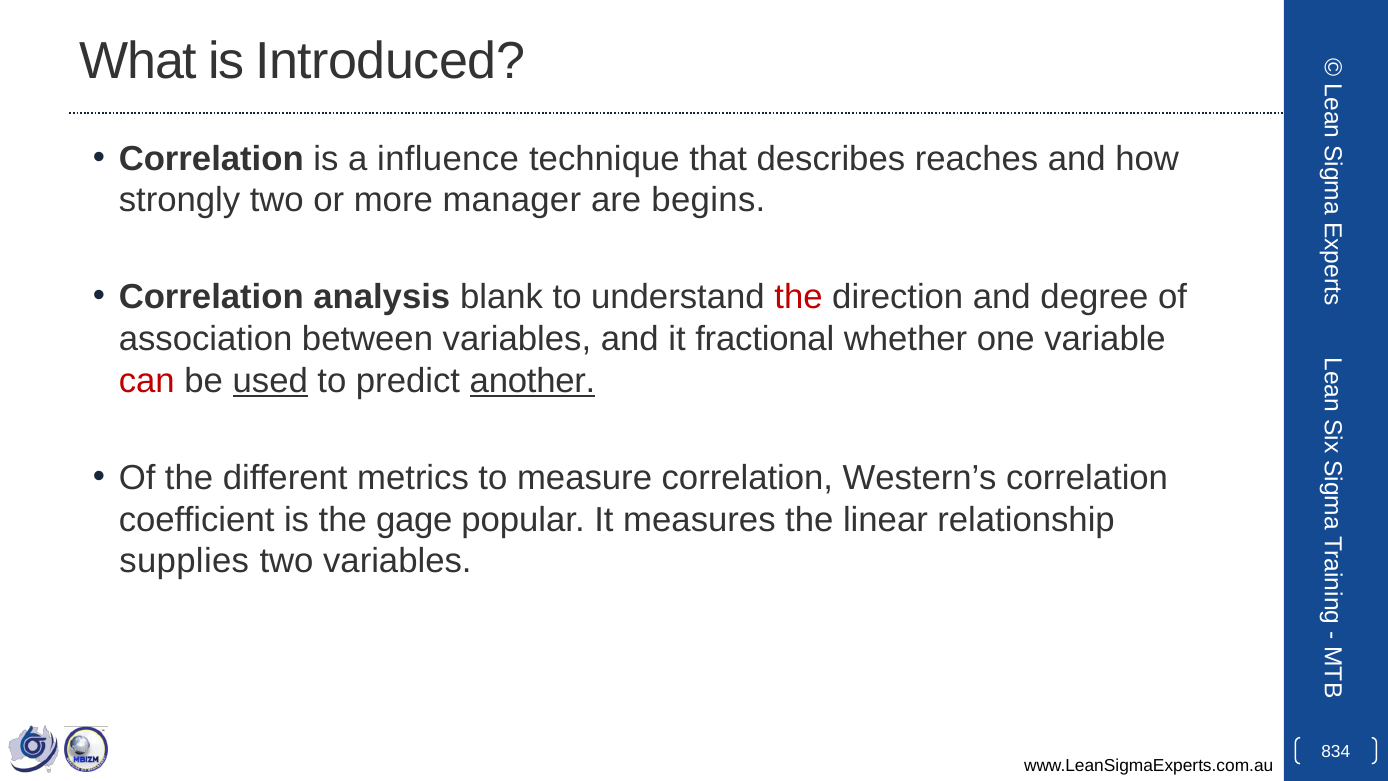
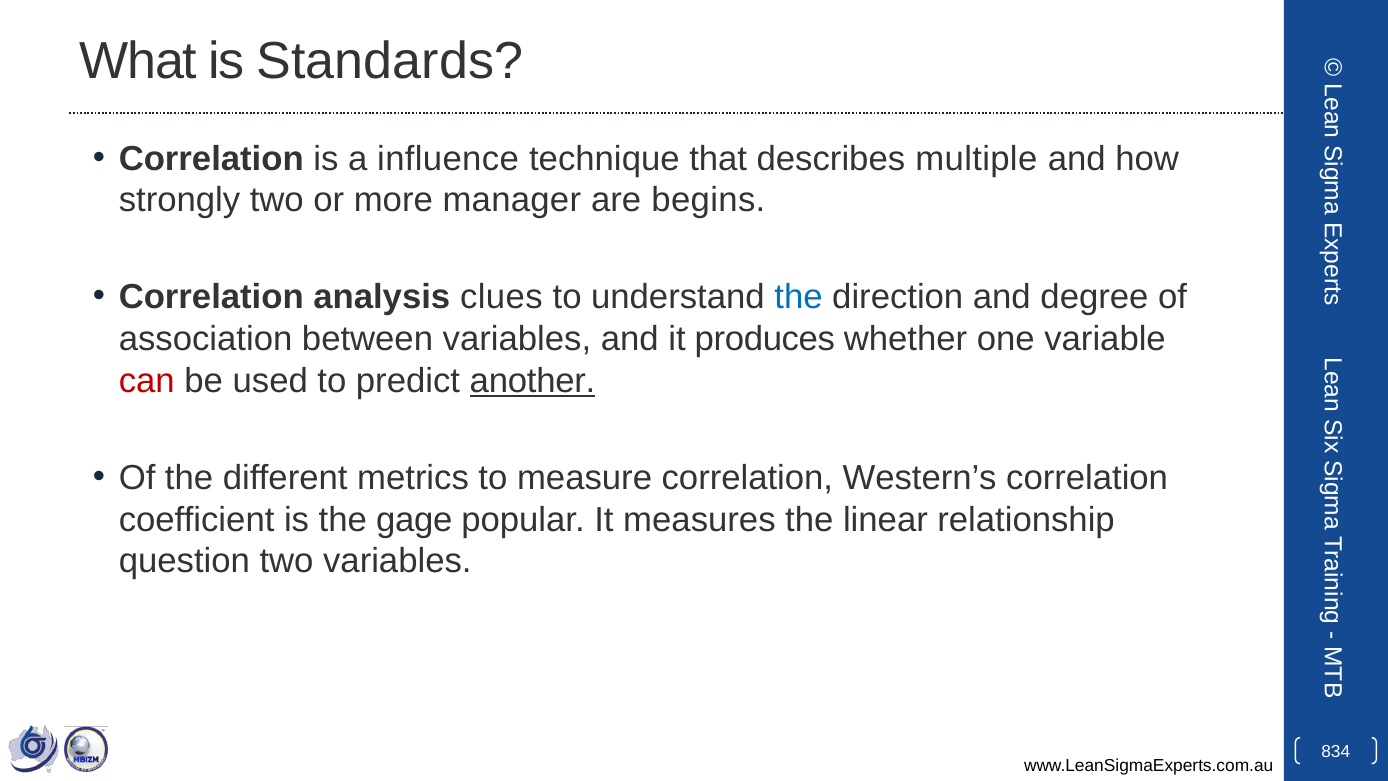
Introduced: Introduced -> Standards
reaches: reaches -> multiple
blank: blank -> clues
the at (798, 297) colour: red -> blue
fractional: fractional -> produces
used underline: present -> none
supplies: supplies -> question
